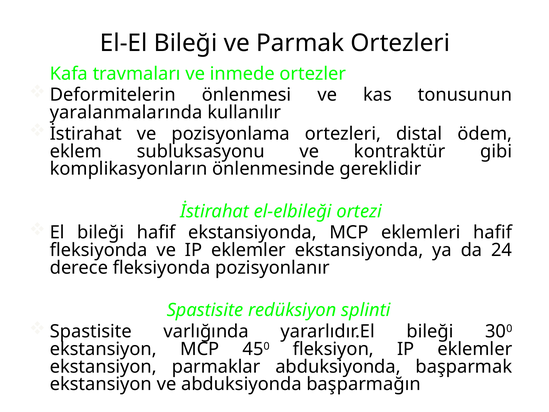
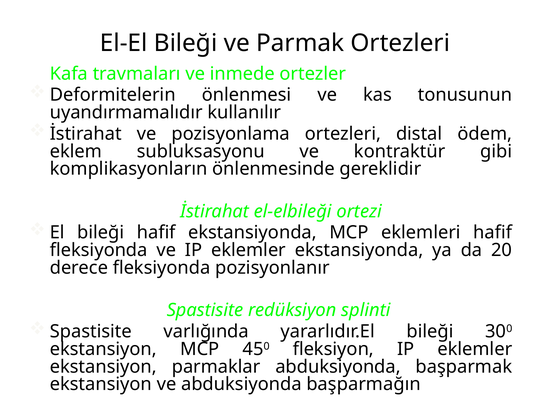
yaralanmalarında: yaralanmalarında -> uyandırmamalıdır
24: 24 -> 20
